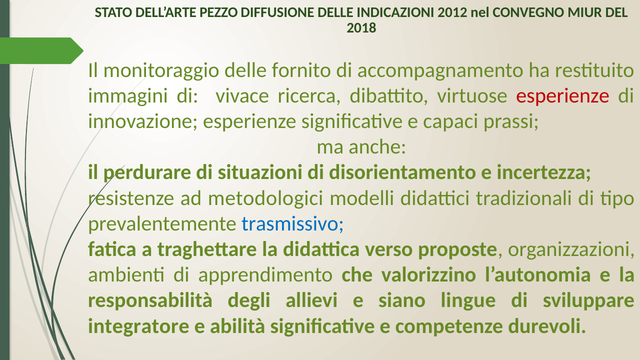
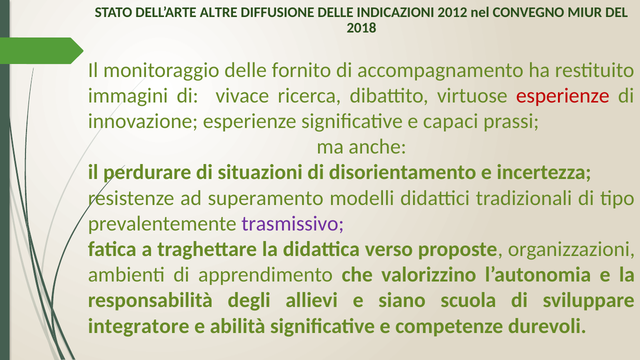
PEZZO: PEZZO -> ALTRE
metodologici: metodologici -> superamento
trasmissivo colour: blue -> purple
lingue: lingue -> scuola
